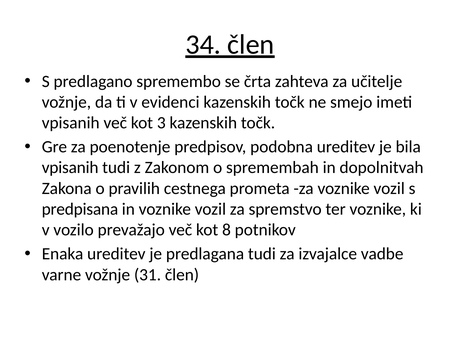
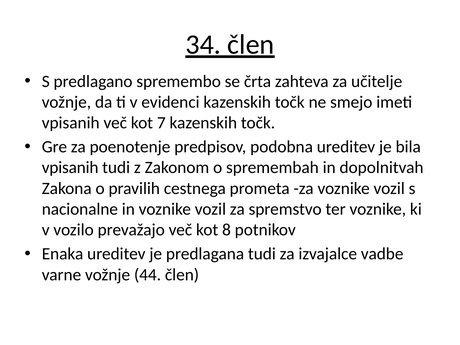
3: 3 -> 7
predpisana: predpisana -> nacionalne
31: 31 -> 44
